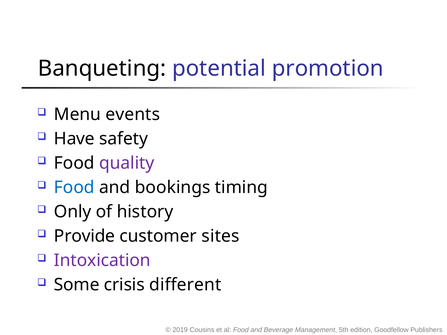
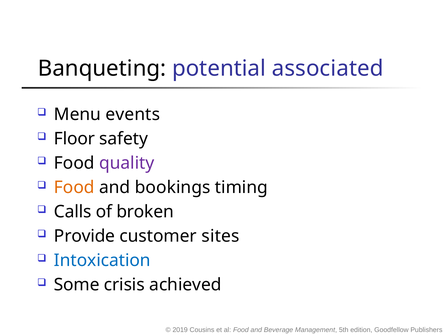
promotion: promotion -> associated
Have: Have -> Floor
Food at (74, 188) colour: blue -> orange
Only: Only -> Calls
history: history -> broken
Intoxication colour: purple -> blue
different: different -> achieved
